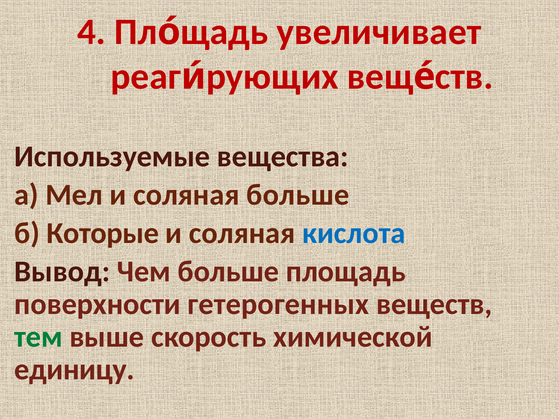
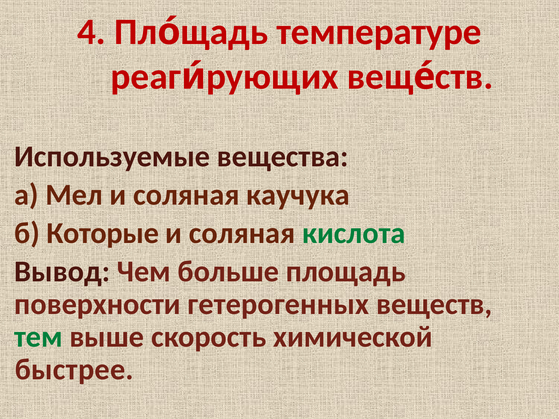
увеличивает: увеличивает -> температуре
соляная больше: больше -> каучука
кислота colour: blue -> green
единицу: единицу -> быстрее
